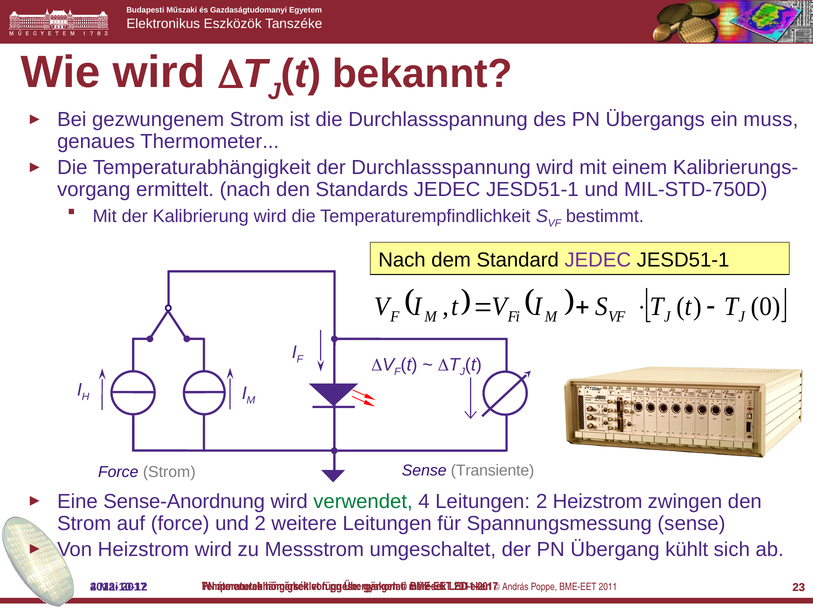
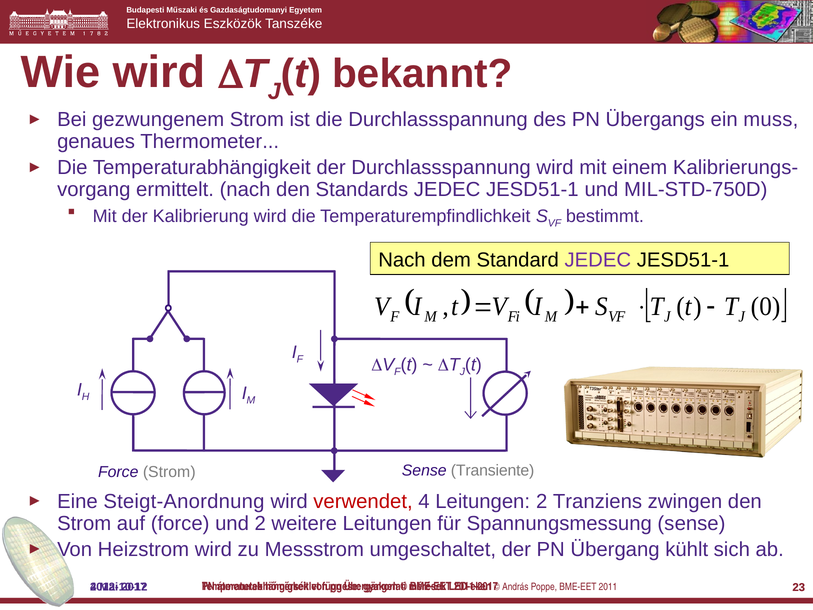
Sense-Anordnung: Sense-Anordnung -> Steigt-Anordnung
verwendet colour: green -> red
2 Heizstrom: Heizstrom -> Tranziens
